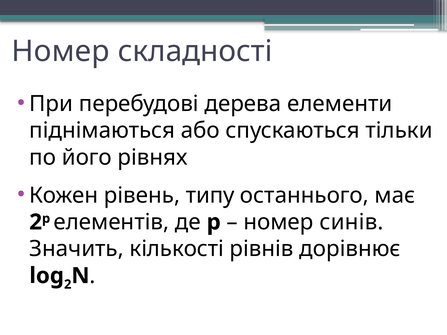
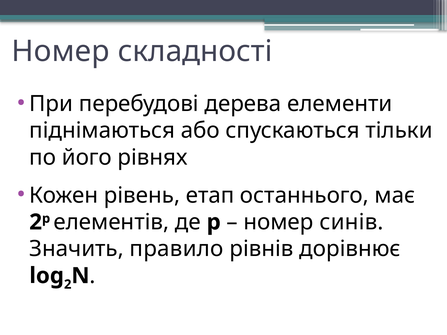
типу: типу -> етап
кількості: кількості -> правило
